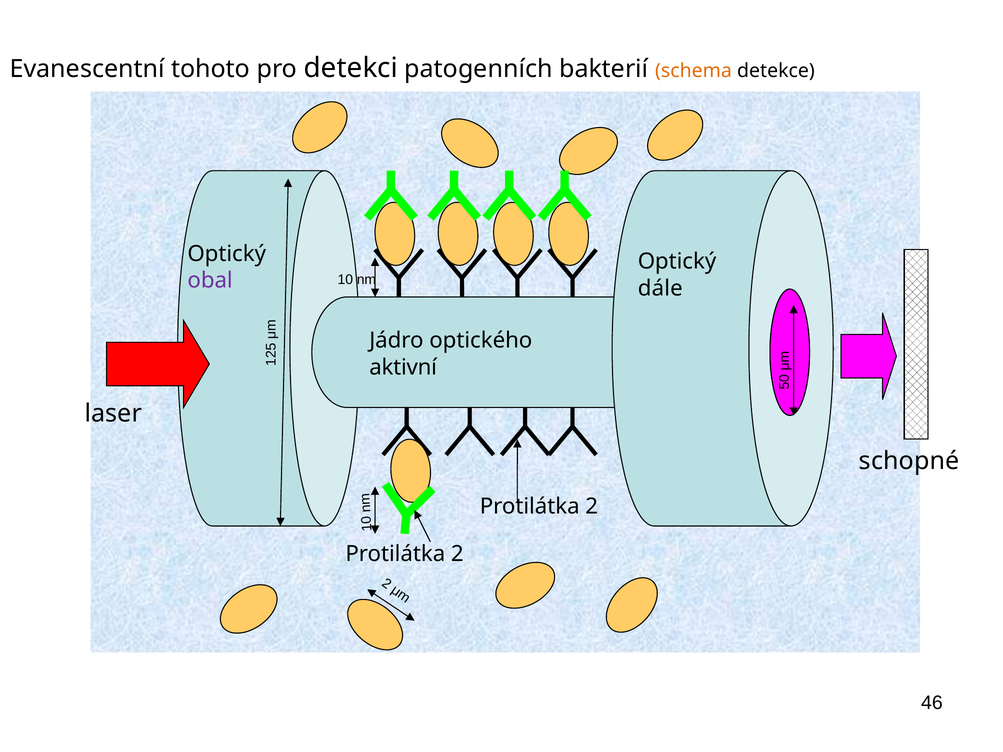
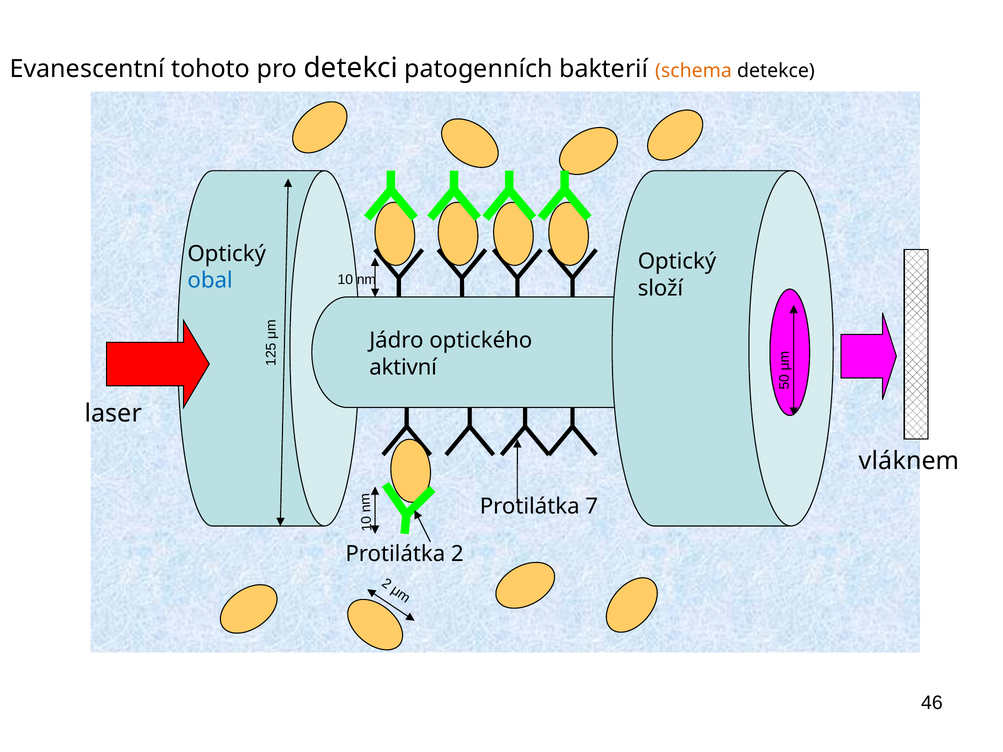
obal colour: purple -> blue
dále: dále -> složí
schopné: schopné -> vláknem
2 at (592, 507): 2 -> 7
